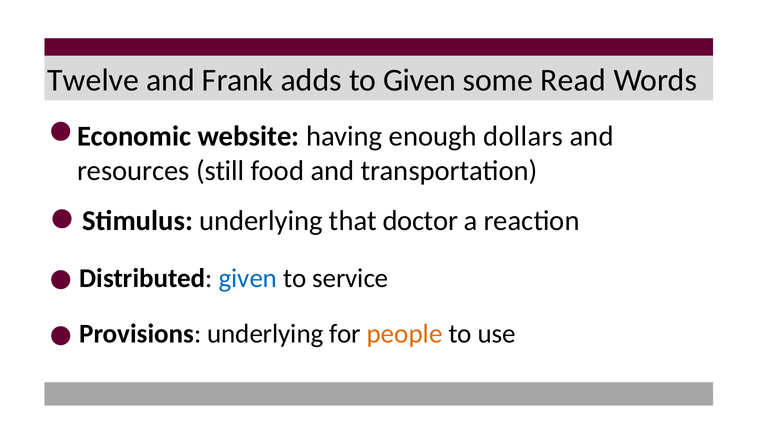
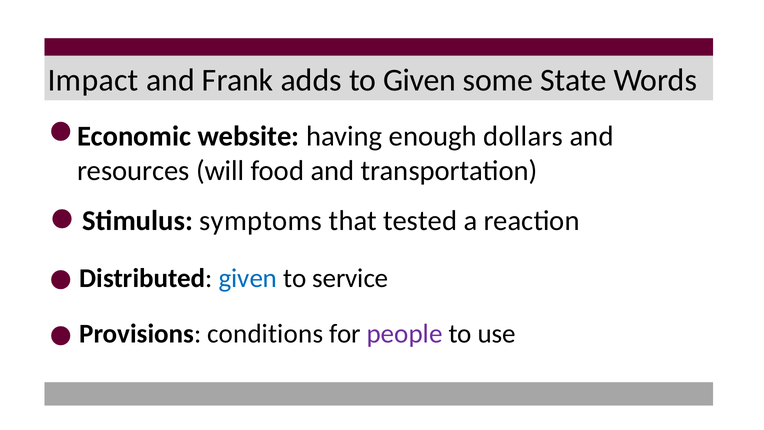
Twelve: Twelve -> Impact
Read: Read -> State
still: still -> will
Stimulus underlying: underlying -> symptoms
doctor: doctor -> tested
Provisions underlying: underlying -> conditions
people colour: orange -> purple
